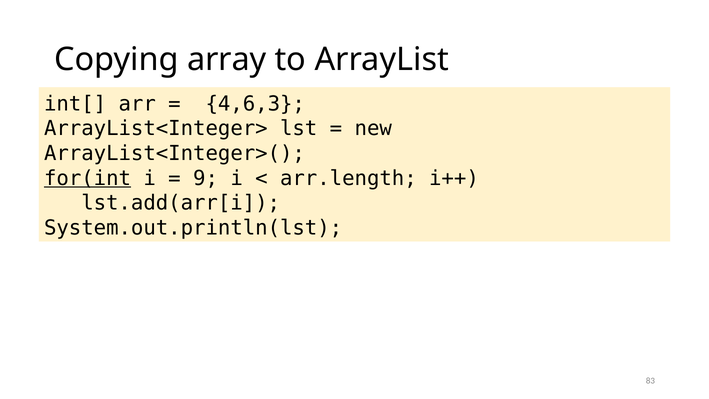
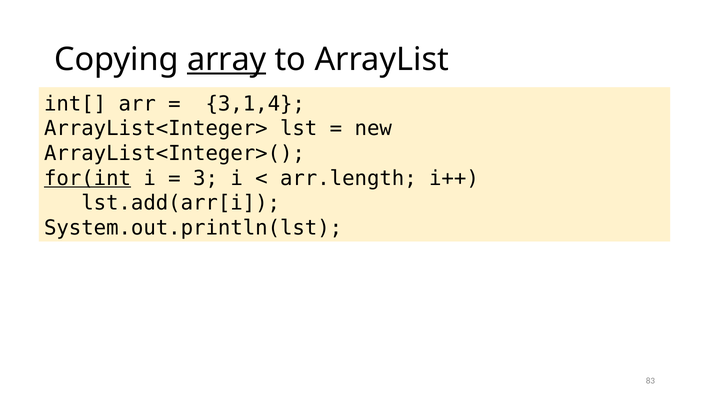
array underline: none -> present
4,6,3: 4,6,3 -> 3,1,4
9: 9 -> 3
